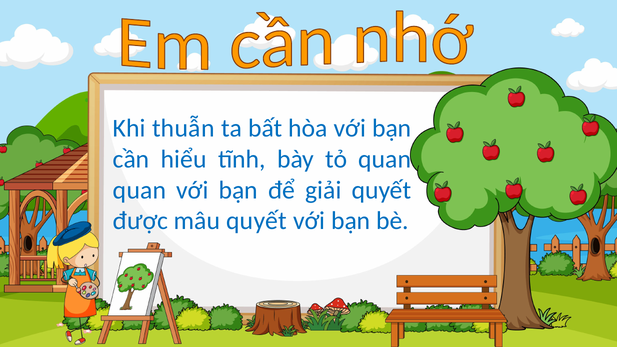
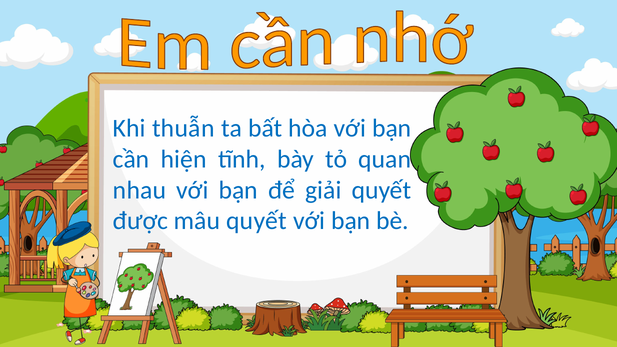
hiểu: hiểu -> hiện
quan at (140, 190): quan -> nhau
